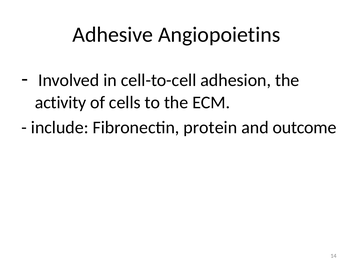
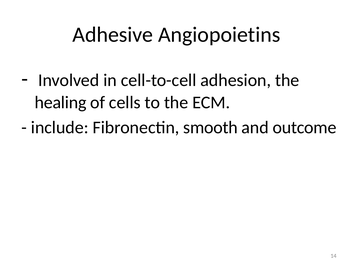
activity: activity -> healing
protein: protein -> smooth
